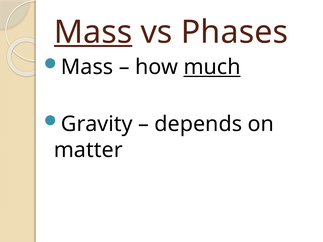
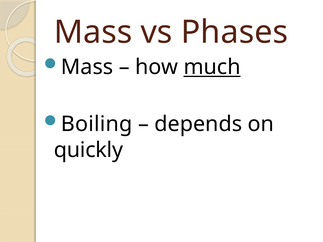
Mass at (93, 32) underline: present -> none
Gravity: Gravity -> Boiling
matter: matter -> quickly
